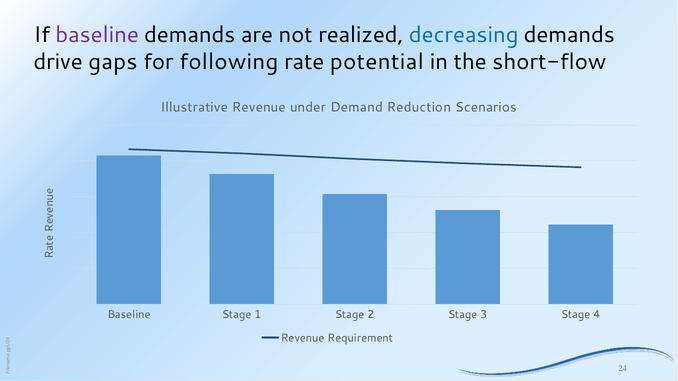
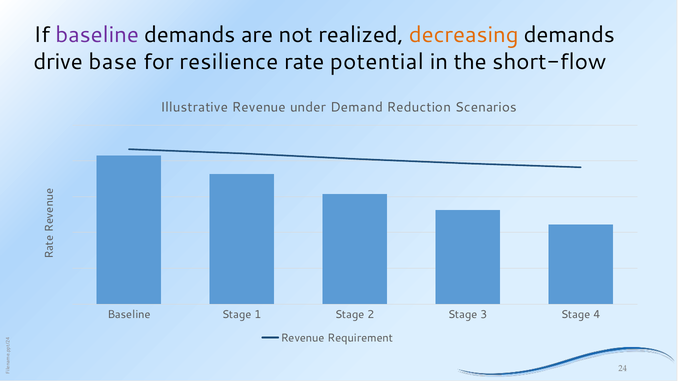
decreasing colour: blue -> orange
gaps: gaps -> base
following: following -> resilience
